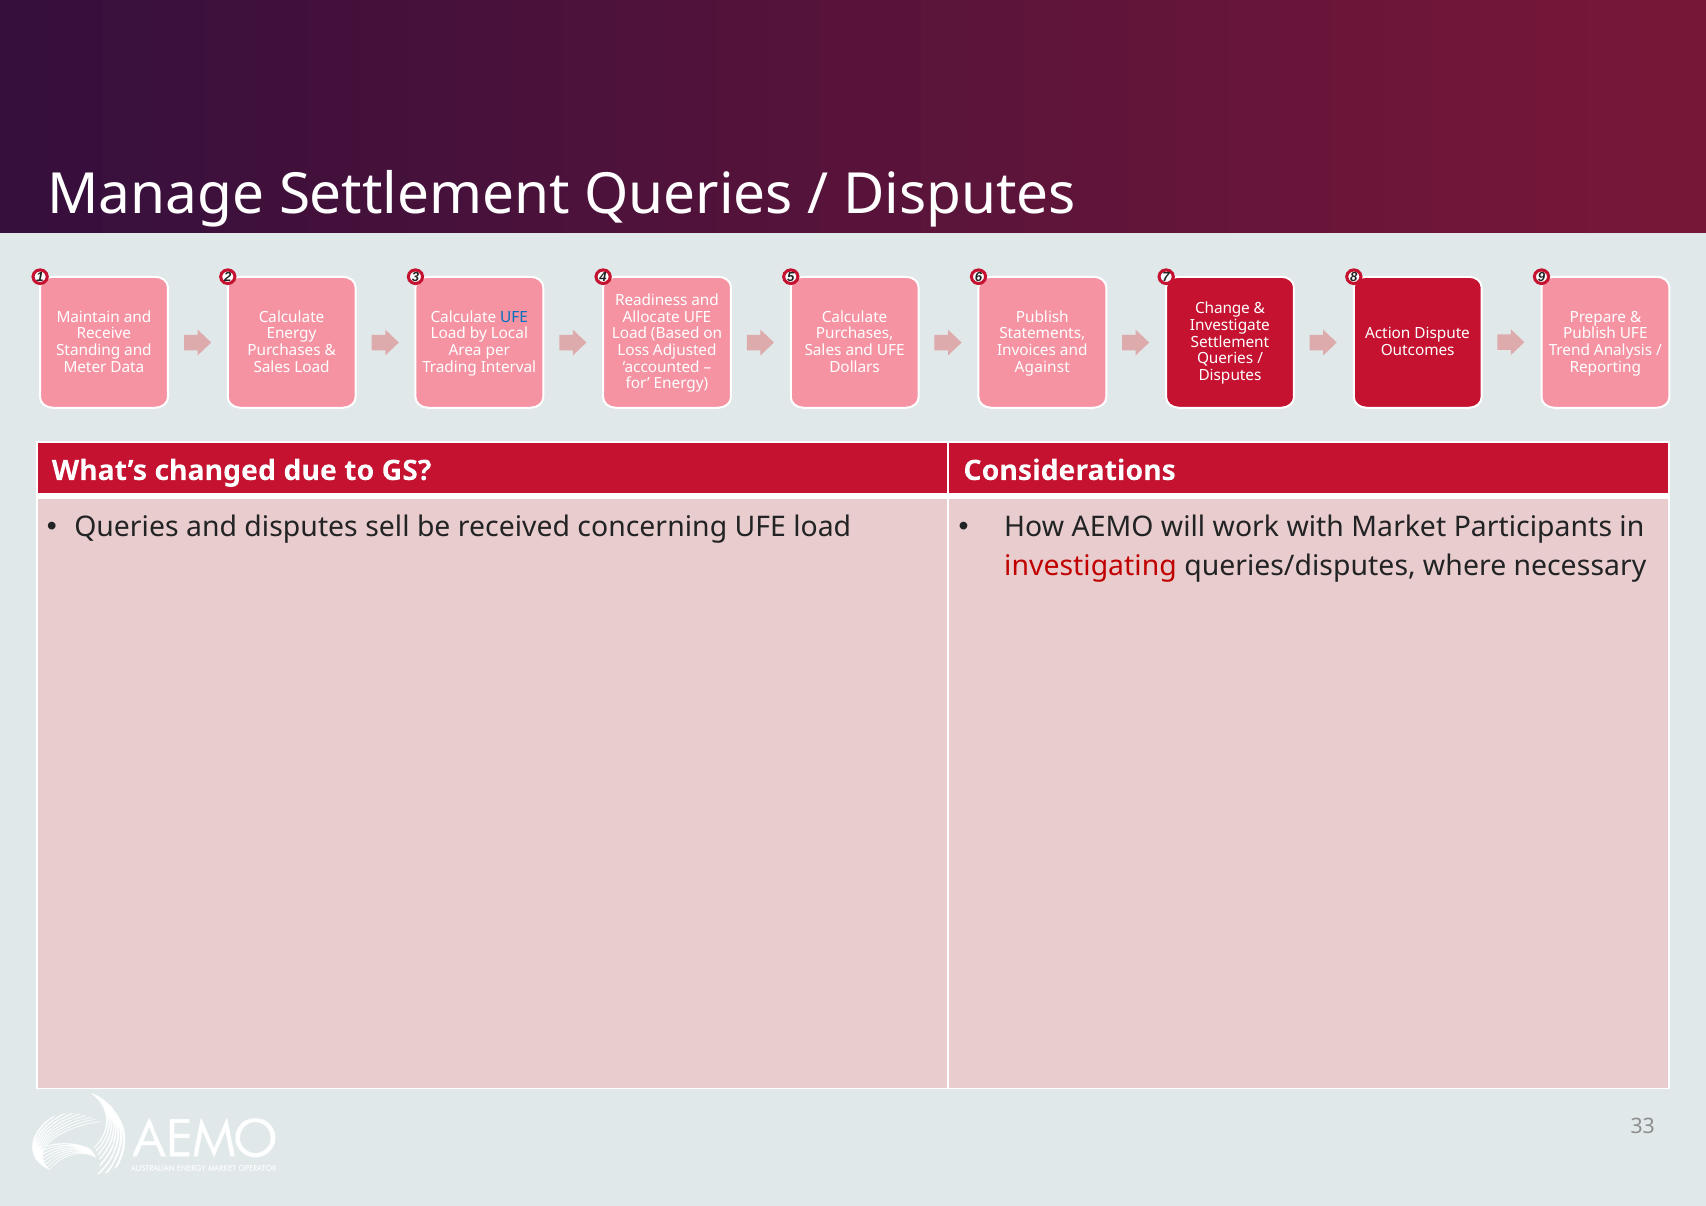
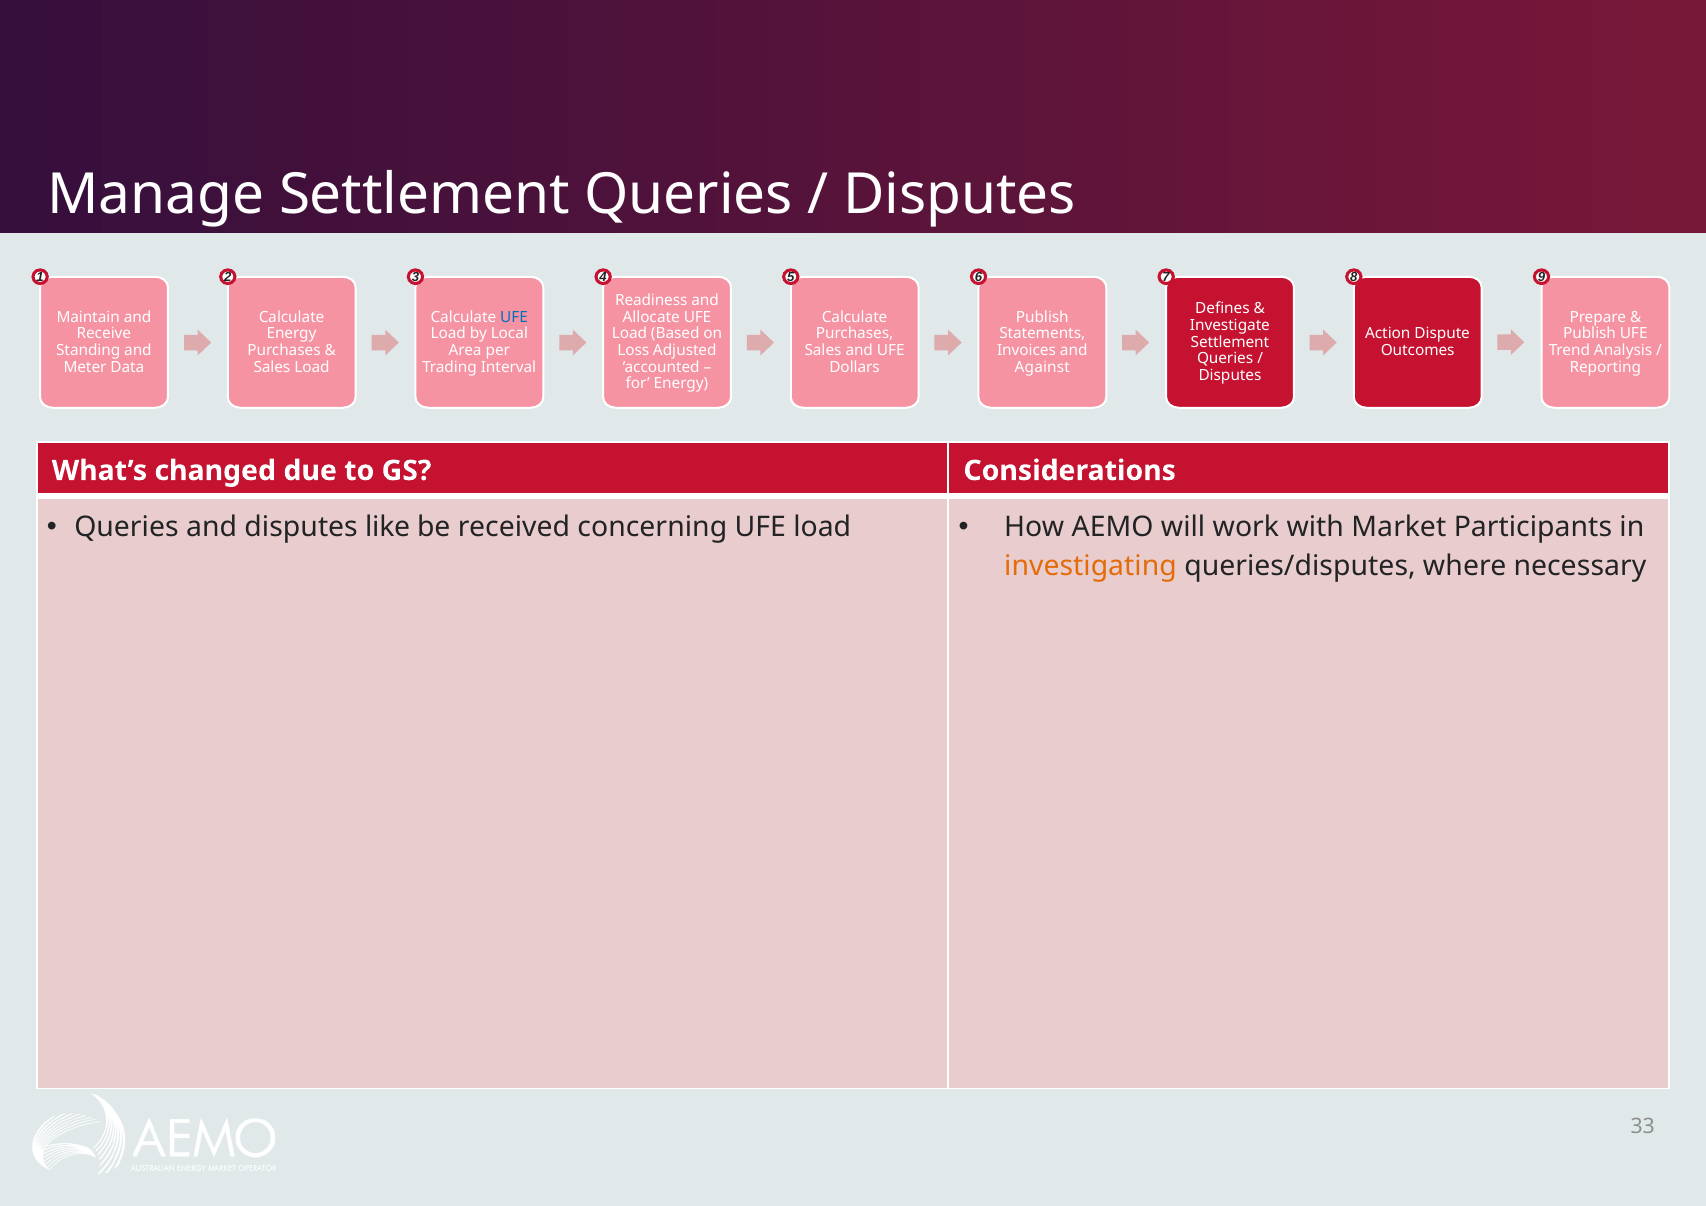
Change: Change -> Defines
sell: sell -> like
investigating colour: red -> orange
